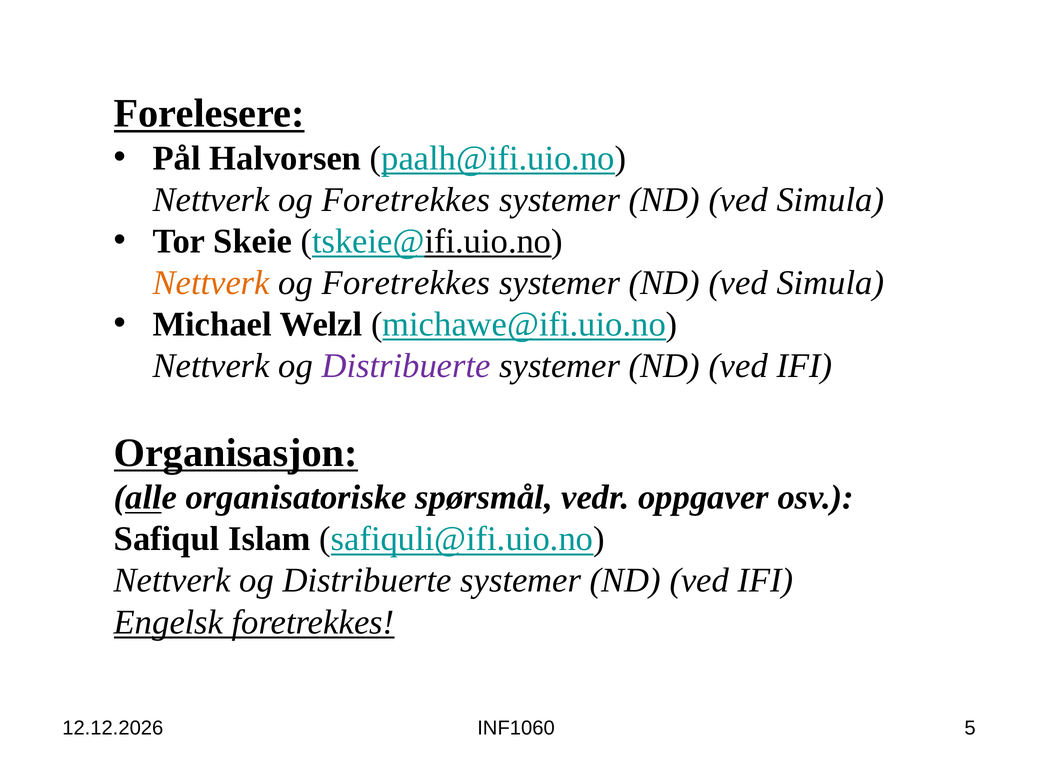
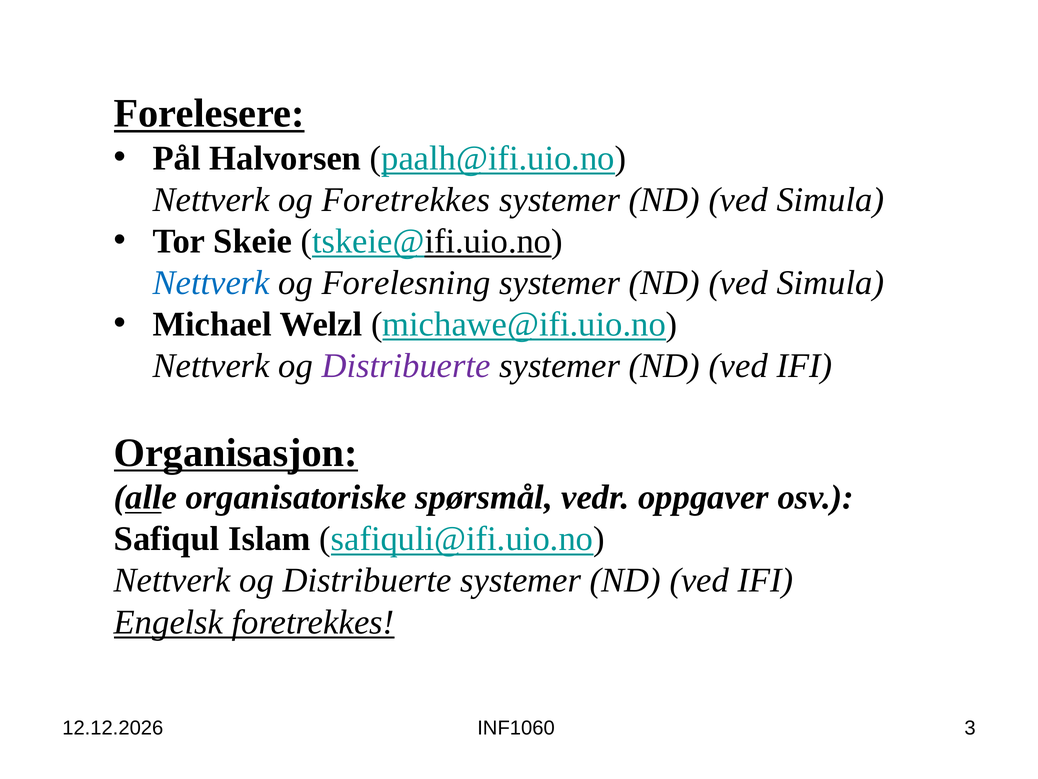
Nettverk at (211, 283) colour: orange -> blue
Foretrekkes at (406, 283): Foretrekkes -> Forelesning
5: 5 -> 3
